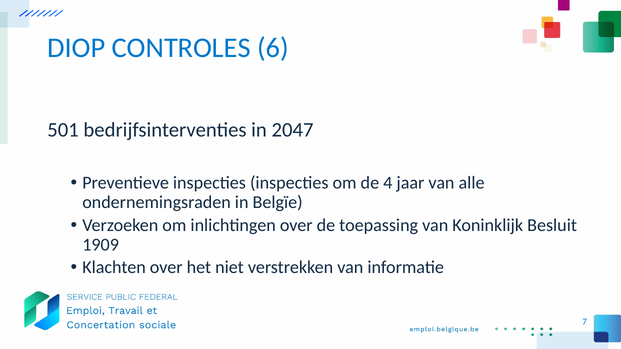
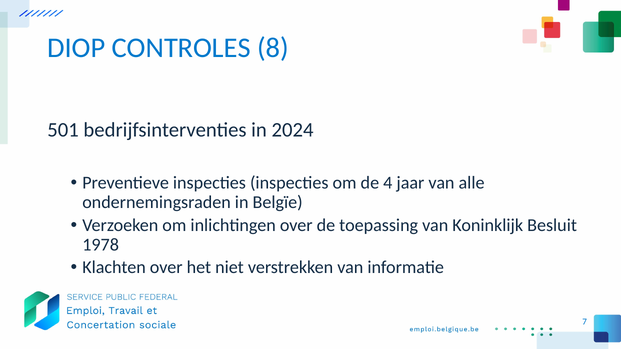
6: 6 -> 8
2047: 2047 -> 2024
1909: 1909 -> 1978
